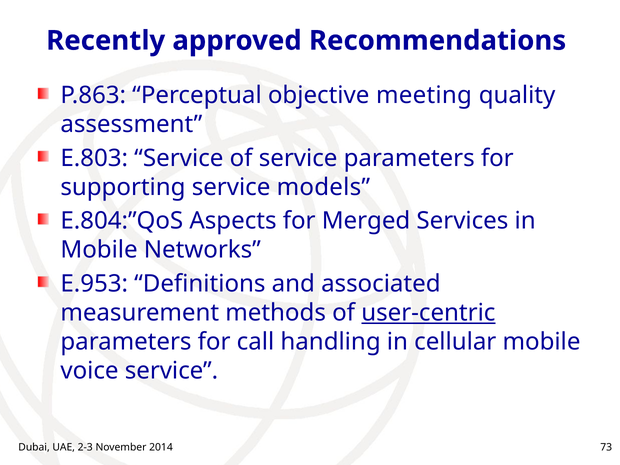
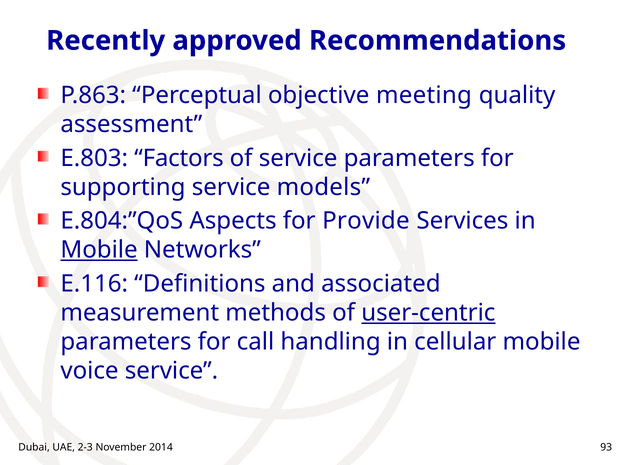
E.803 Service: Service -> Factors
Merged: Merged -> Provide
Mobile at (99, 250) underline: none -> present
E.953: E.953 -> E.116
73: 73 -> 93
